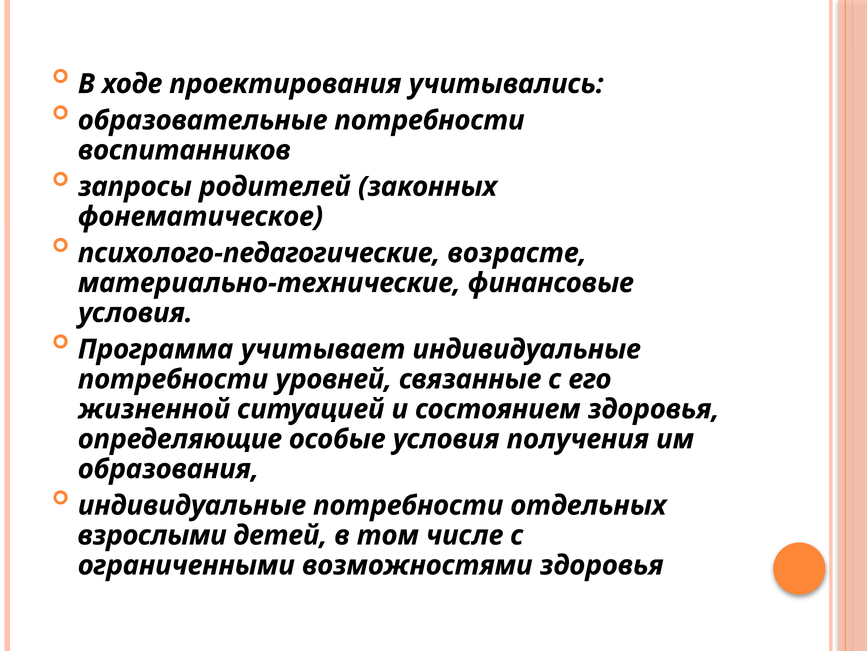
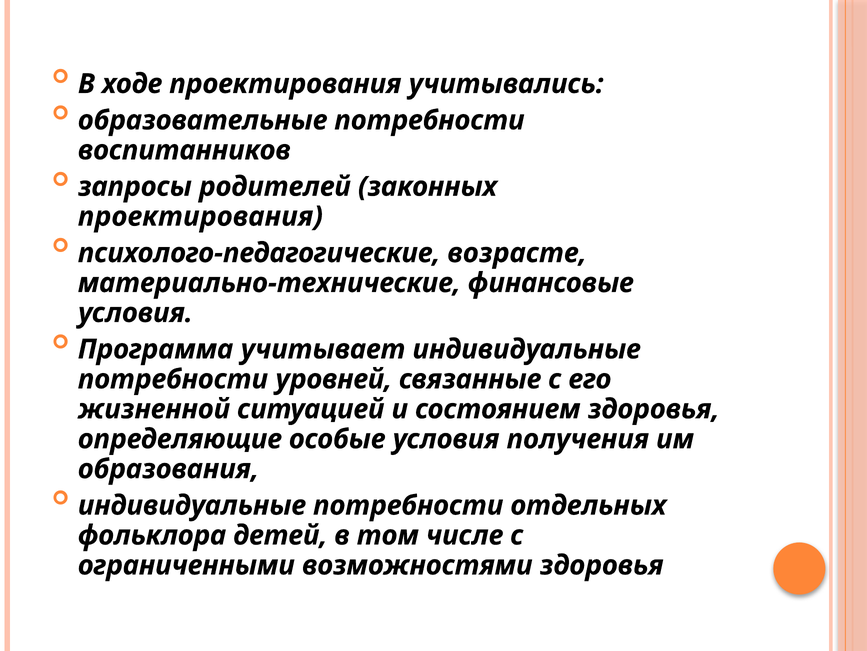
фонематическое at (201, 216): фонематическое -> проектирования
взрослыми: взрослыми -> фольклора
